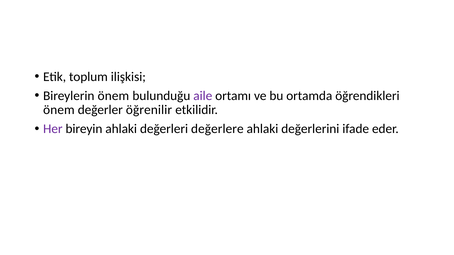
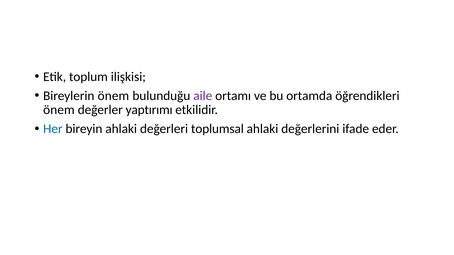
öğrenilir: öğrenilir -> yaptırımı
Her colour: purple -> blue
değerlere: değerlere -> toplumsal
